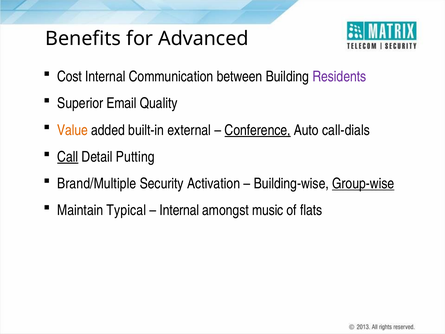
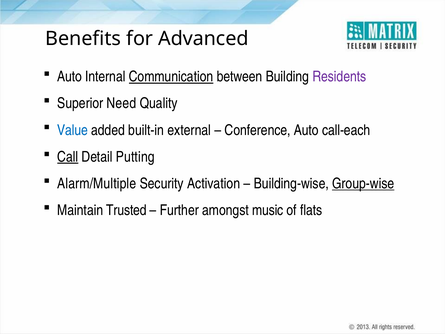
Cost at (70, 77): Cost -> Auto
Communication underline: none -> present
Email: Email -> Need
Value colour: orange -> blue
Conference underline: present -> none
call-dials: call-dials -> call-each
Brand/Multiple: Brand/Multiple -> Alarm/Multiple
Typical: Typical -> Trusted
Internal at (179, 210): Internal -> Further
